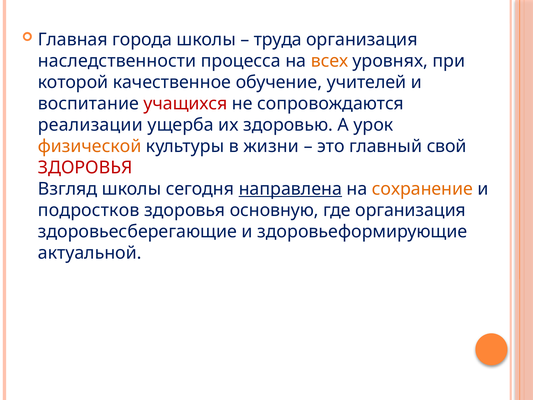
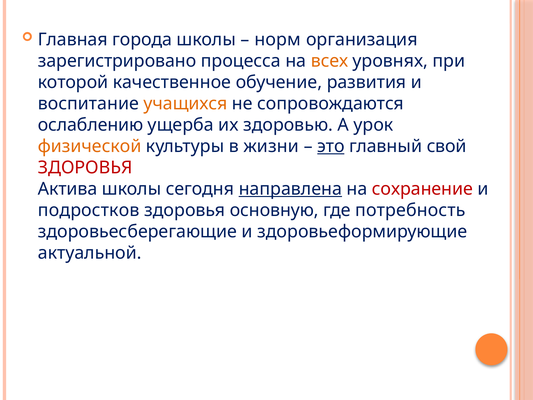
труда: труда -> норм
наследственности: наследственности -> зарегистрировано
учителей: учителей -> развития
учащихся colour: red -> orange
реализации: реализации -> ослаблению
это underline: none -> present
Взгляд: Взгляд -> Актива
сохранение colour: orange -> red
где организация: организация -> потребность
